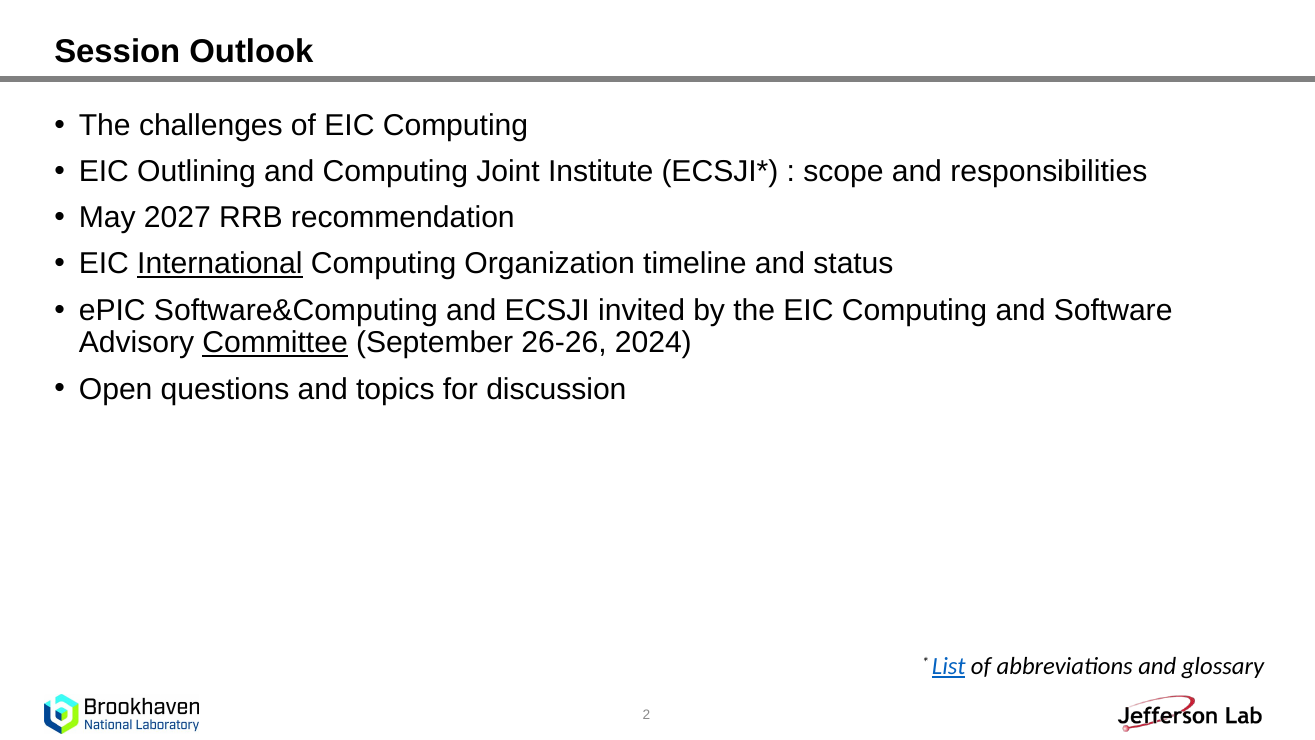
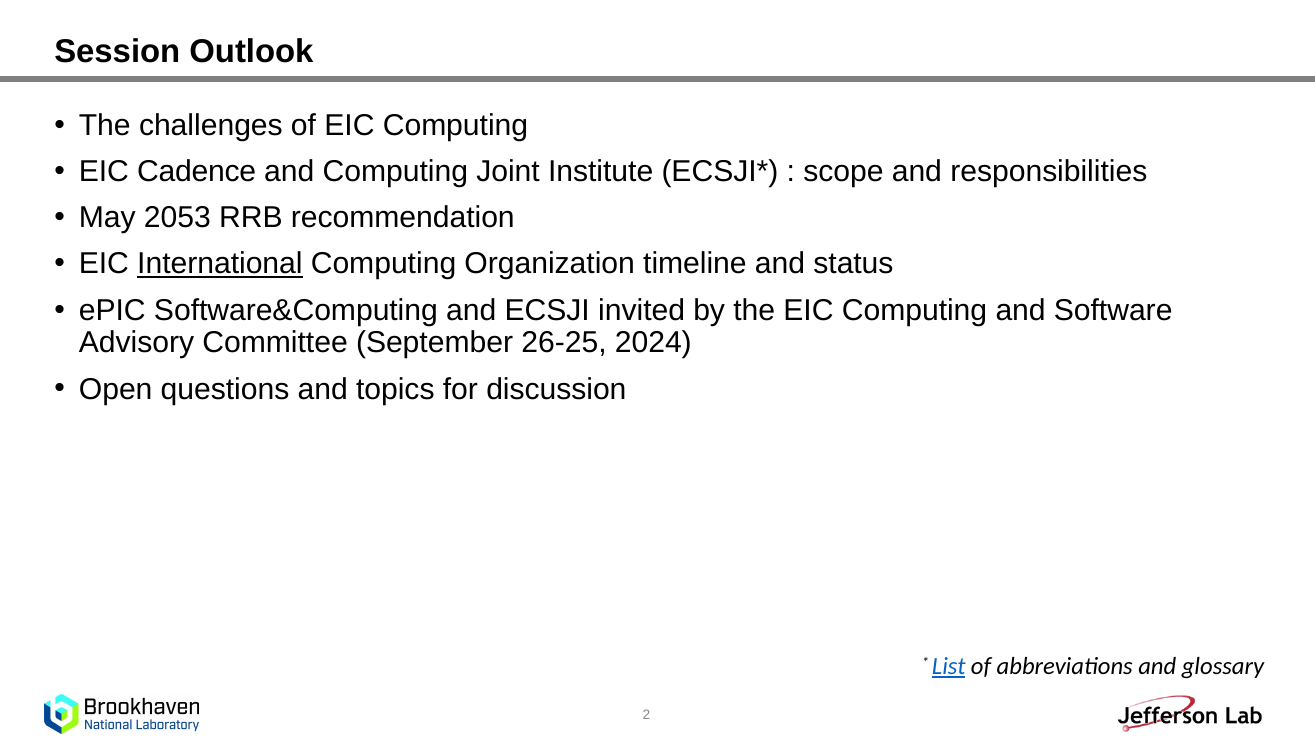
Outlining: Outlining -> Cadence
2027: 2027 -> 2053
Committee underline: present -> none
26-26: 26-26 -> 26-25
